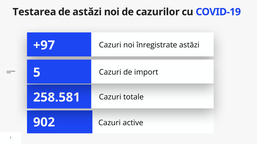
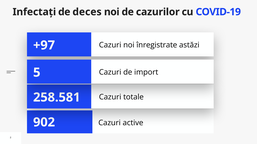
Testarea: Testarea -> Infectați
de astăzi: astăzi -> deces
